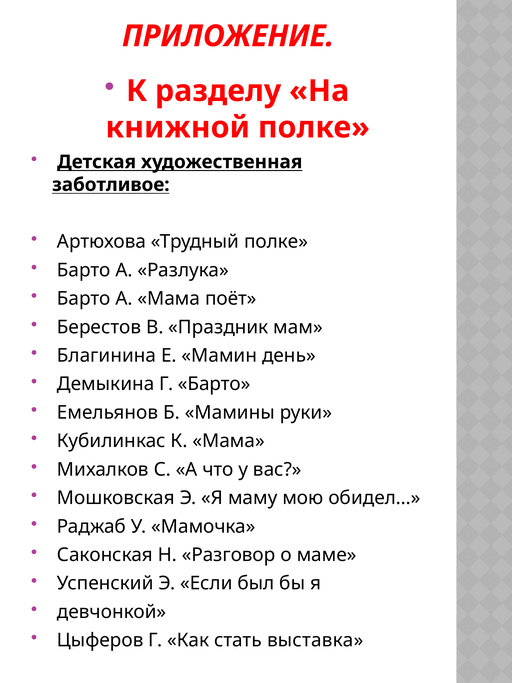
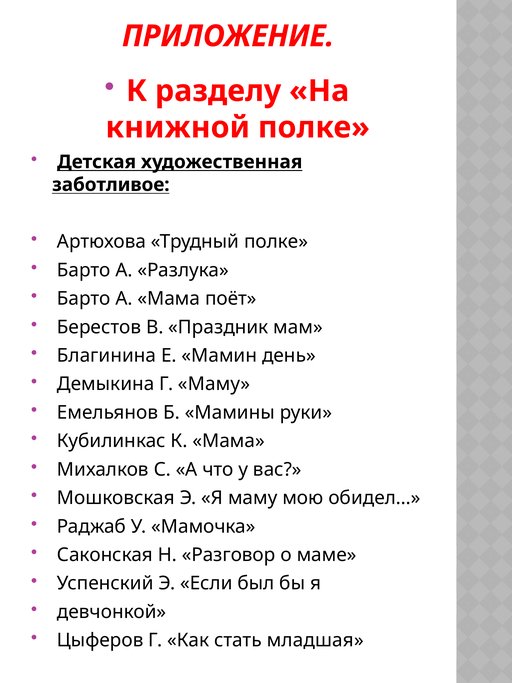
Г Барто: Барто -> Маму
выставка: выставка -> младшая
